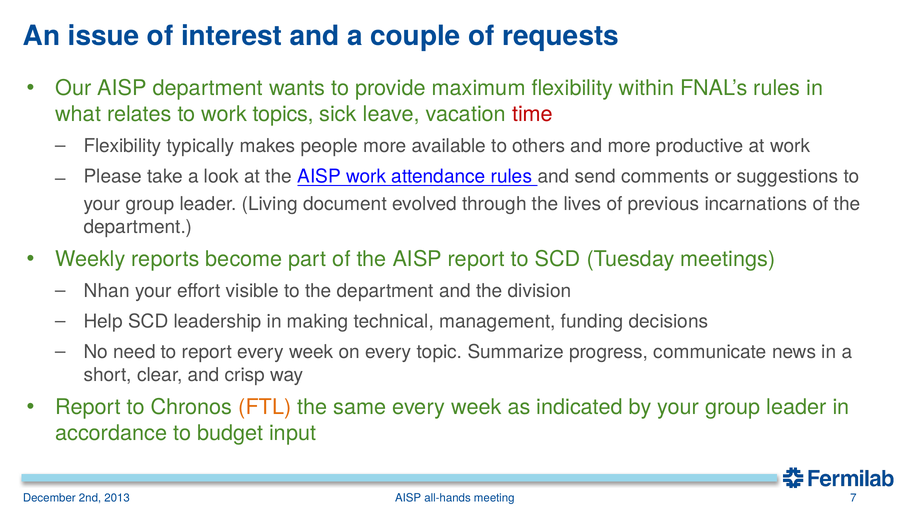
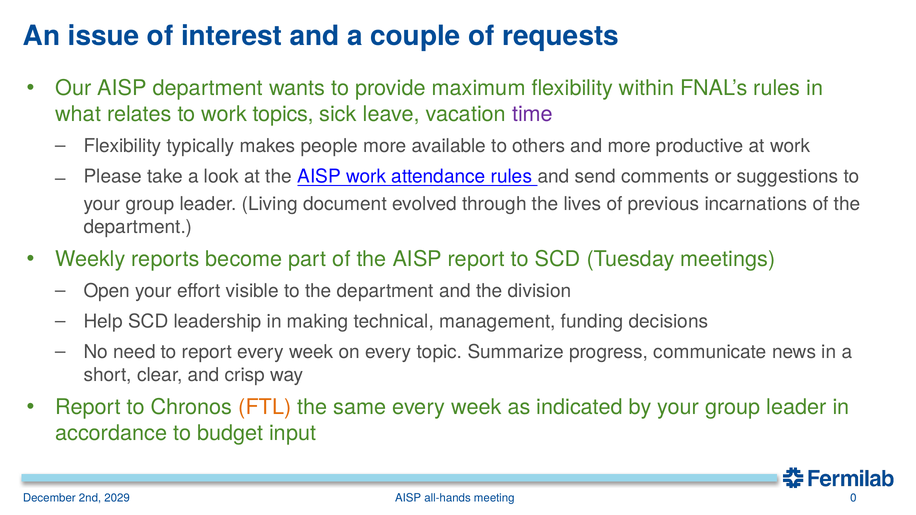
time colour: red -> purple
Nhan: Nhan -> Open
2013: 2013 -> 2029
7: 7 -> 0
